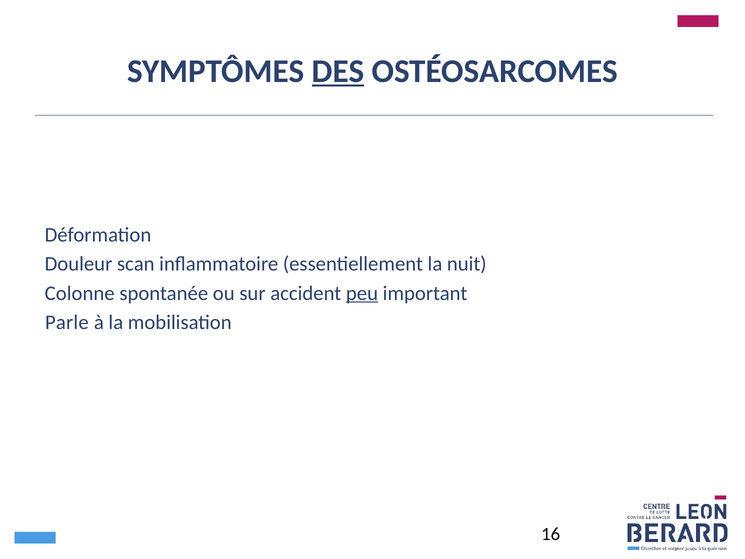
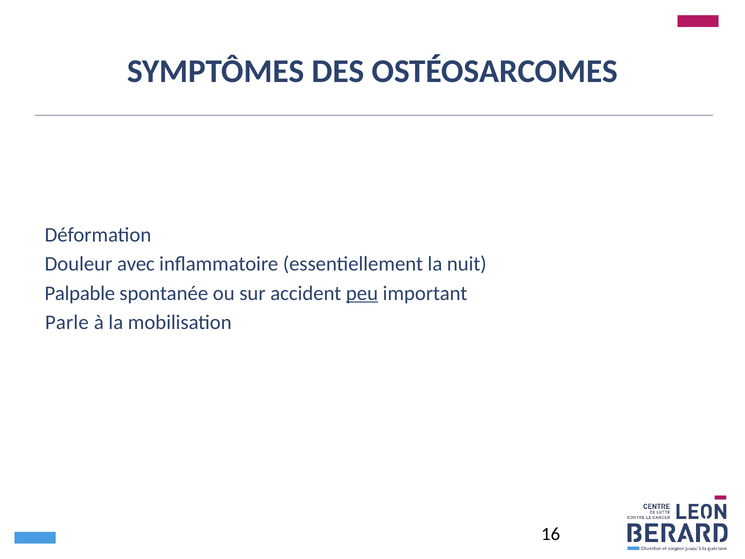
DES underline: present -> none
scan: scan -> avec
Colonne: Colonne -> Palpable
